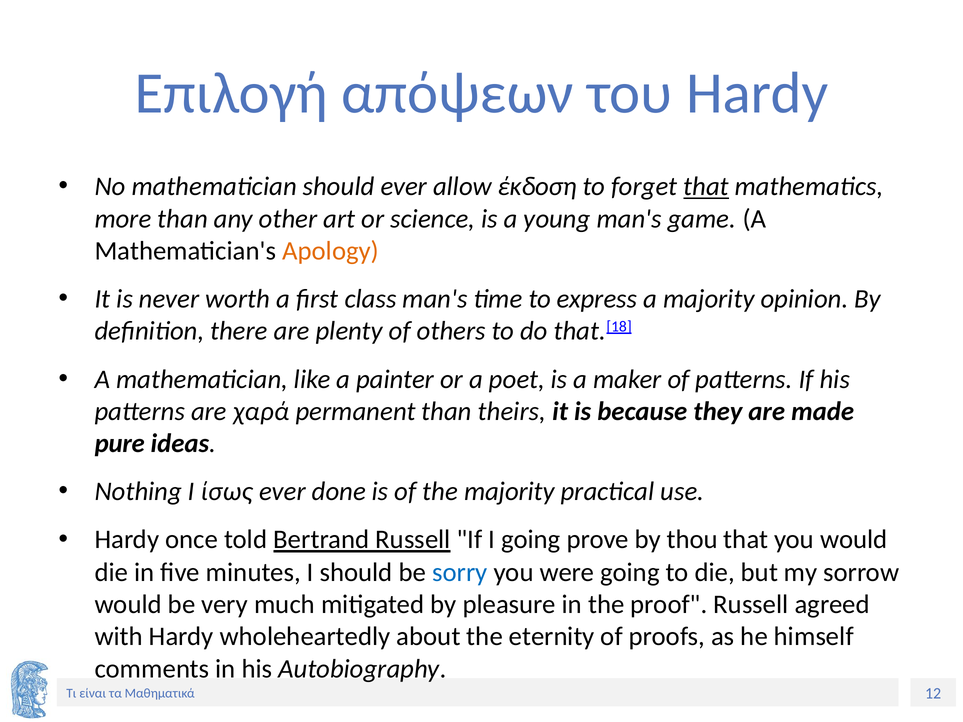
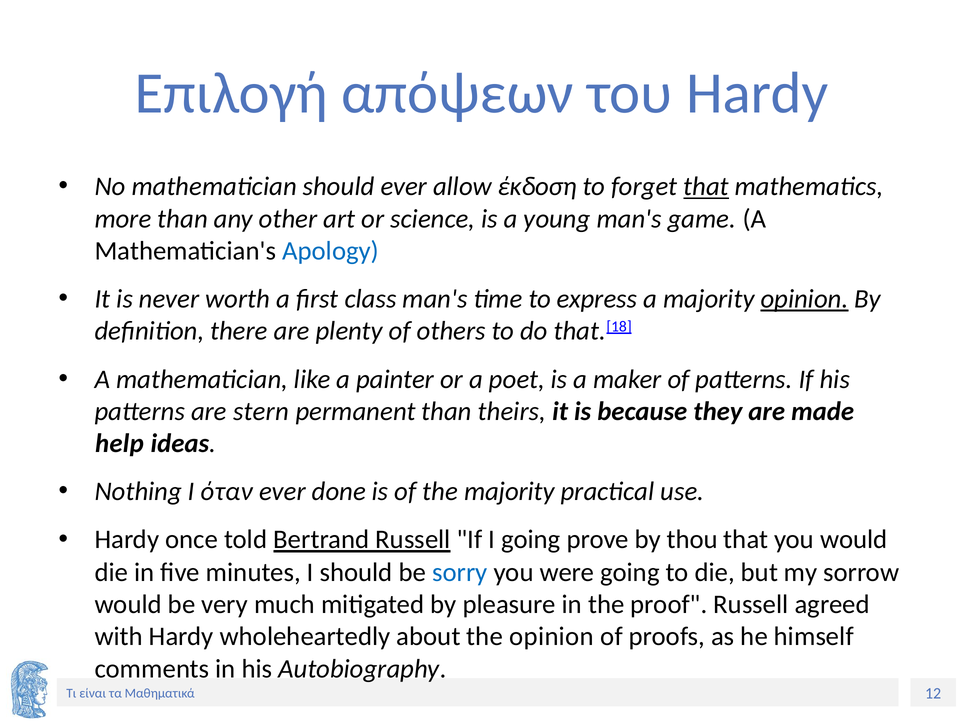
Apology colour: orange -> blue
opinion at (804, 299) underline: none -> present
χαρά: χαρά -> stern
pure: pure -> help
ίσως: ίσως -> όταν
the eternity: eternity -> opinion
